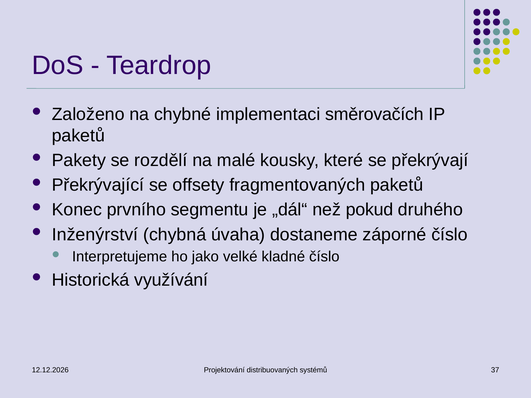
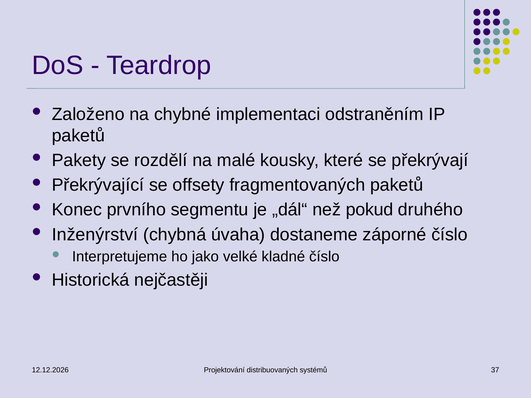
směrovačích: směrovačích -> odstraněním
využívání: využívání -> nejčastěji
